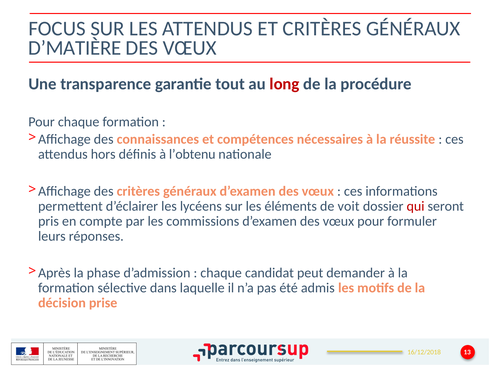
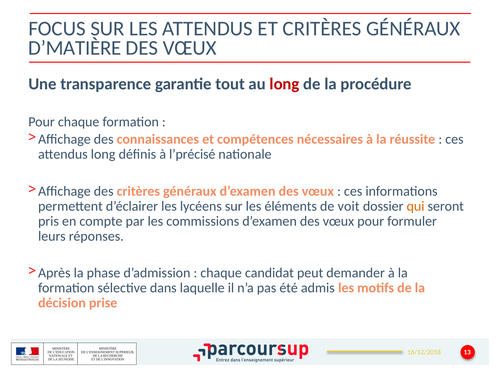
attendus hors: hors -> long
l’obtenu: l’obtenu -> l’précisé
qui colour: red -> orange
